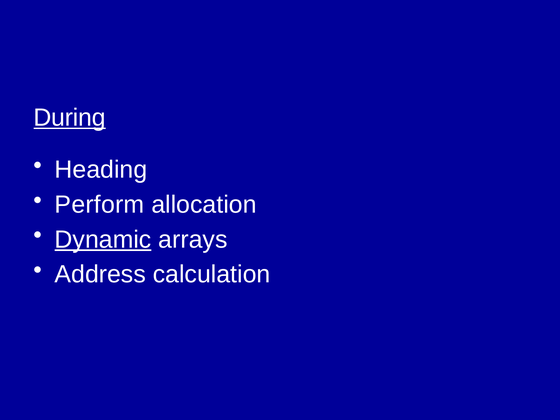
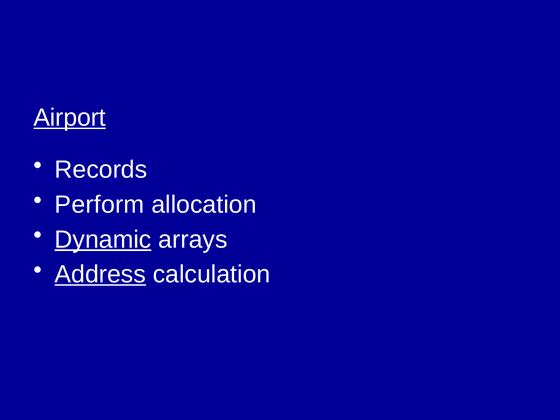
During: During -> Airport
Heading: Heading -> Records
Address underline: none -> present
